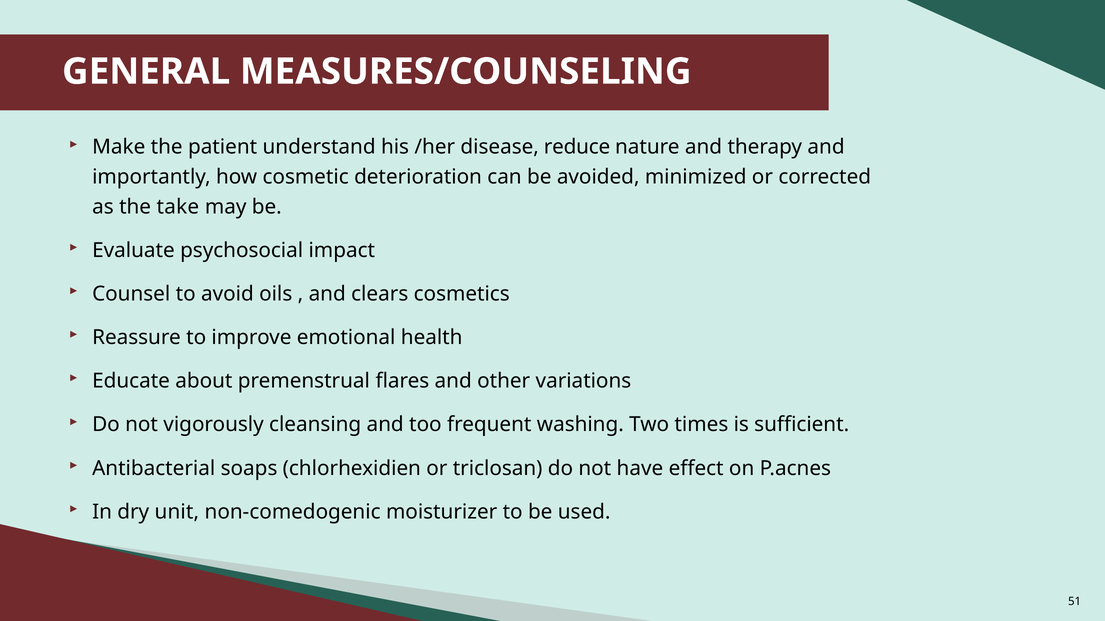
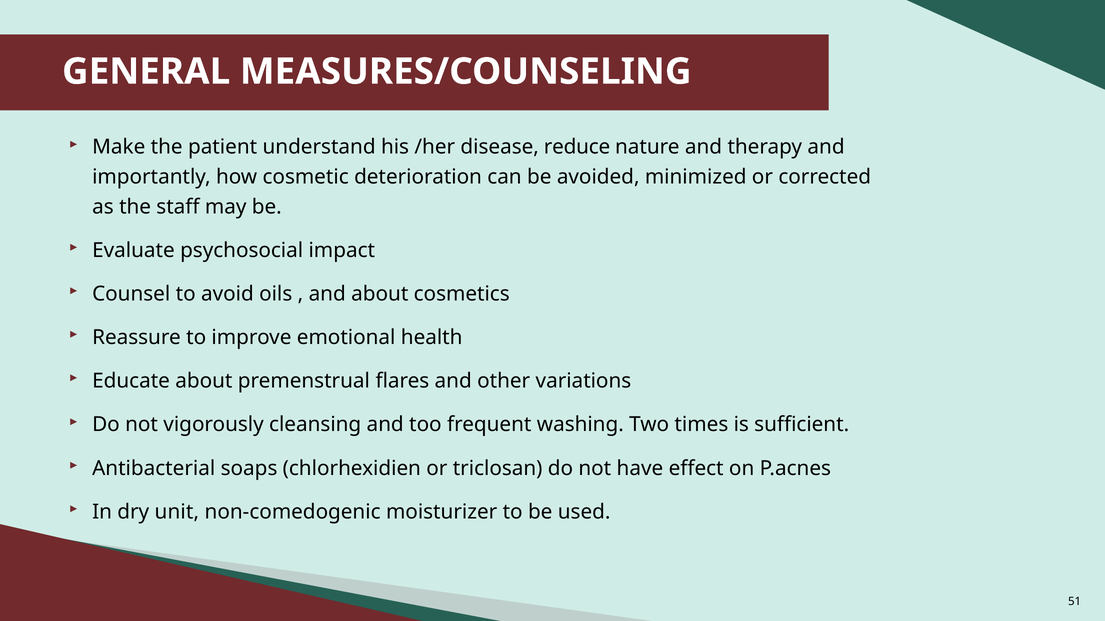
take: take -> staff
and clears: clears -> about
